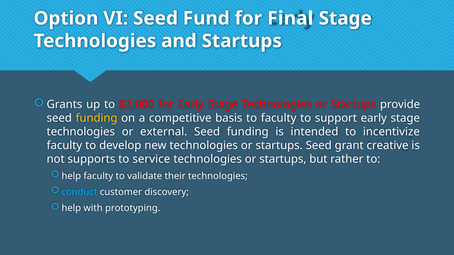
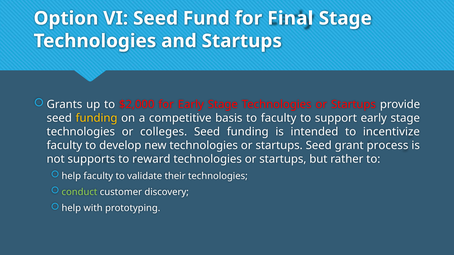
external: external -> colleges
creative: creative -> process
service: service -> reward
conduct colour: light blue -> light green
